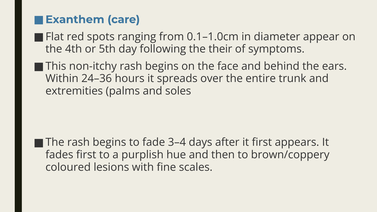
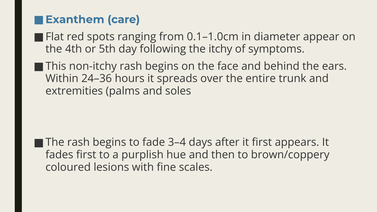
their: their -> itchy
